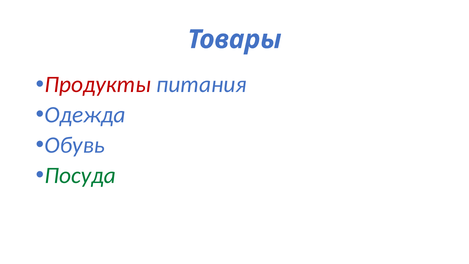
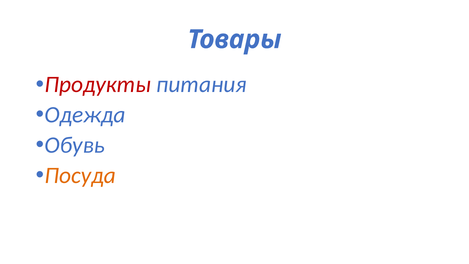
Посуда colour: green -> orange
